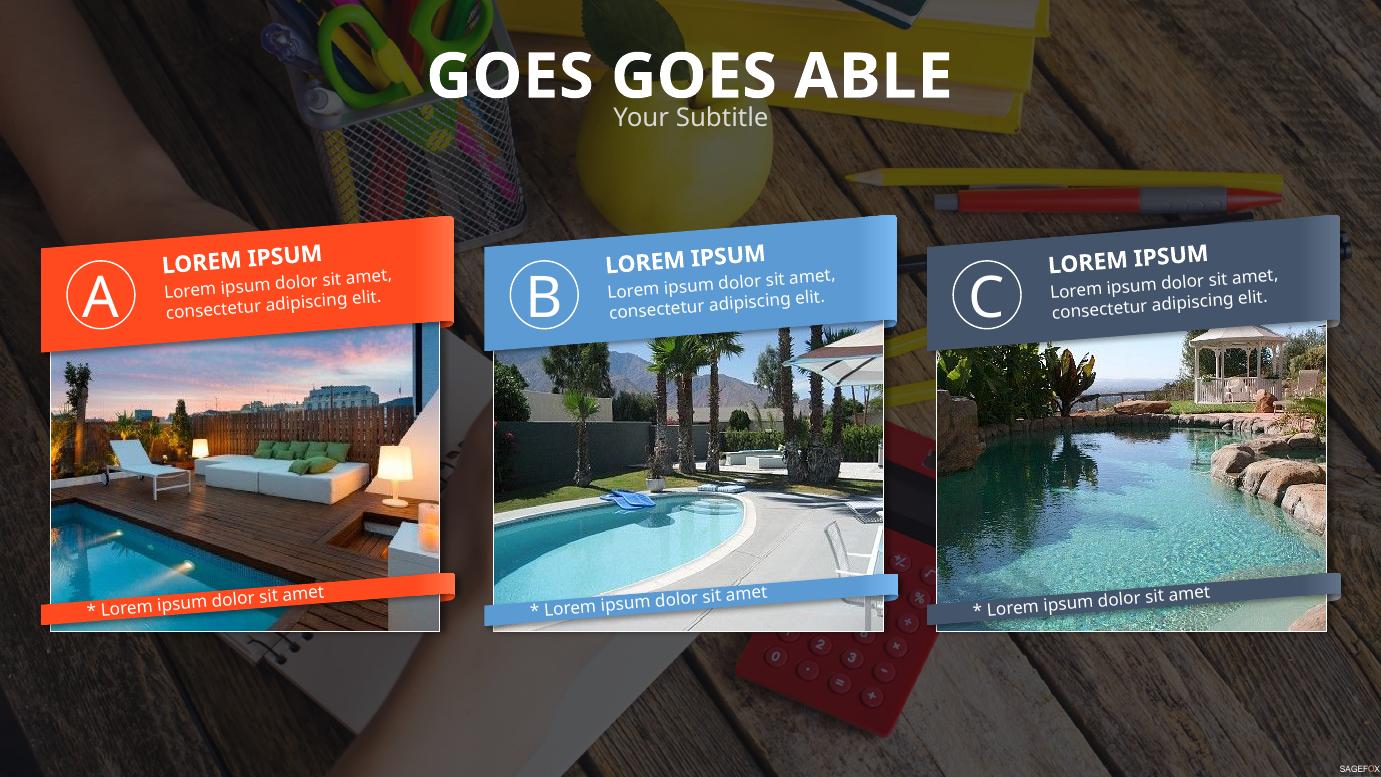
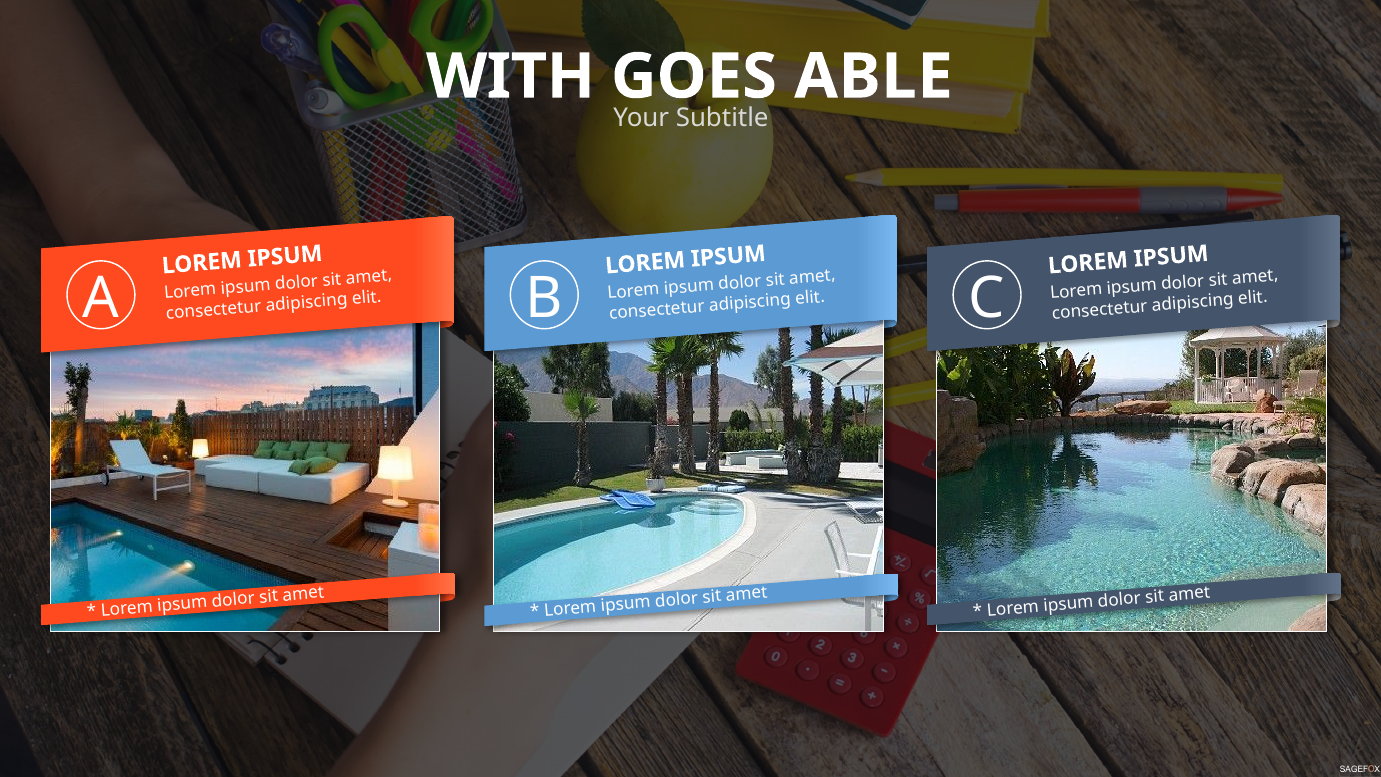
GOES at (510, 77): GOES -> WITH
